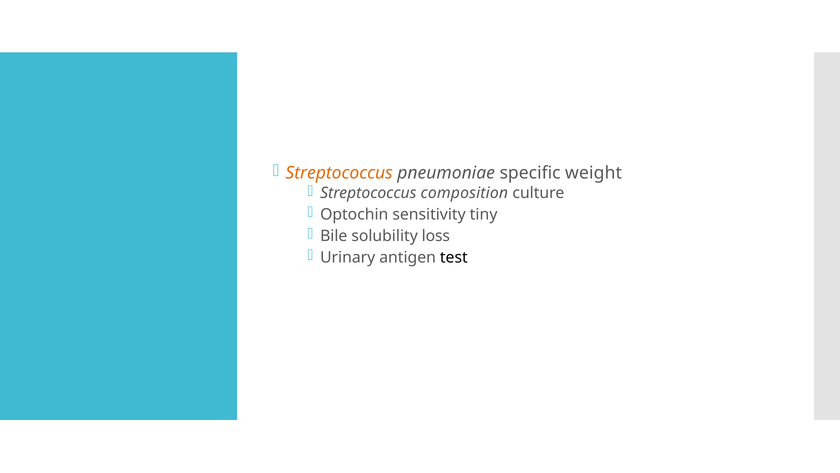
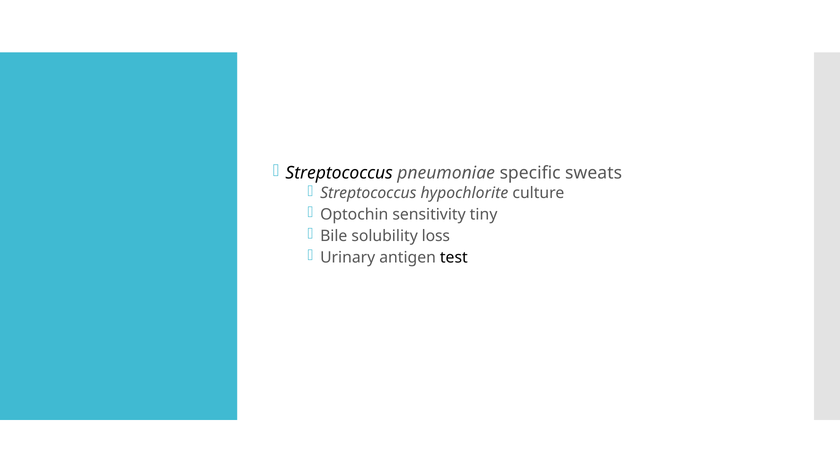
Streptococcus at (339, 173) colour: orange -> black
weight: weight -> sweats
composition: composition -> hypochlorite
